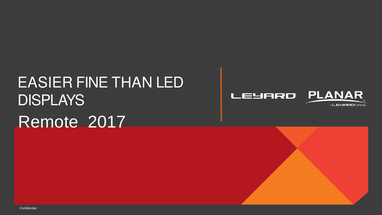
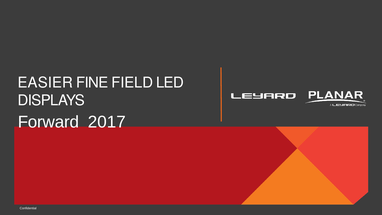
THAN: THAN -> FIELD
Remote: Remote -> Forward
